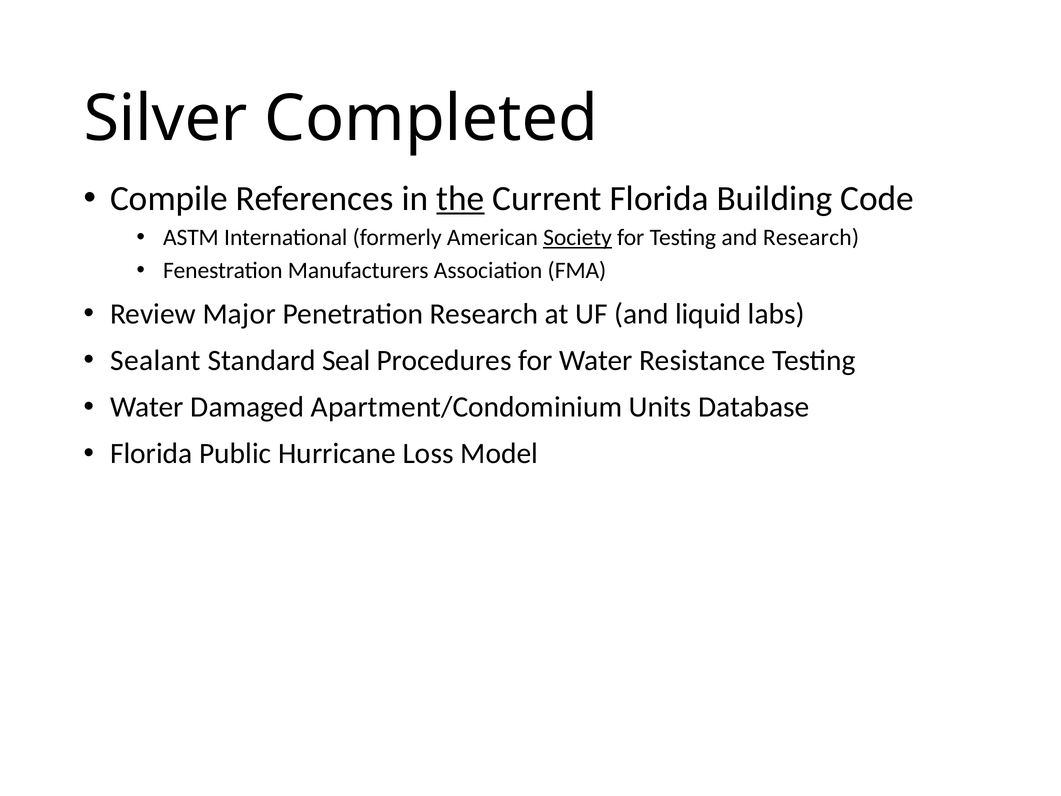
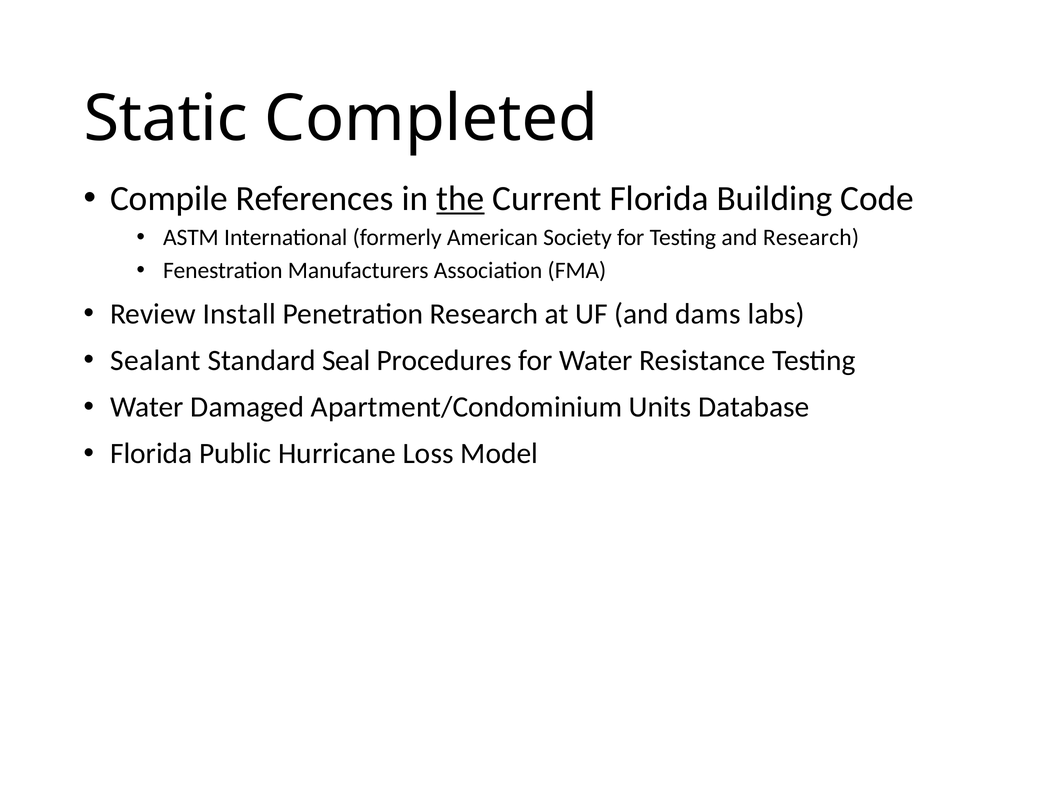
Silver: Silver -> Static
Society underline: present -> none
Major: Major -> Install
liquid: liquid -> dams
